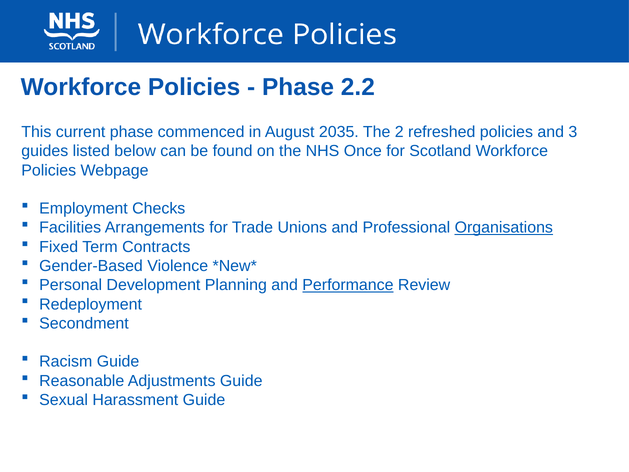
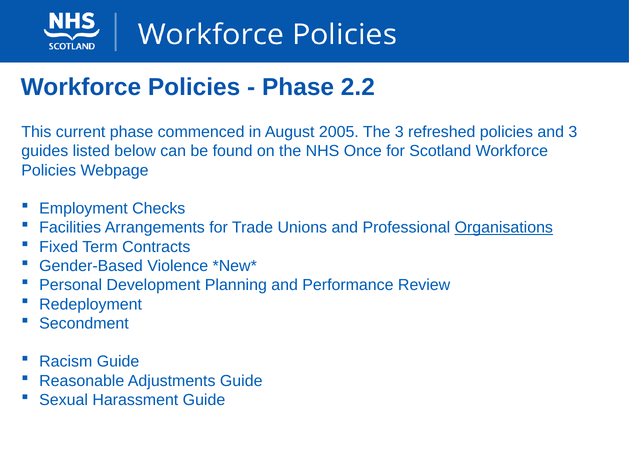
2035: 2035 -> 2005
The 2: 2 -> 3
Performance underline: present -> none
